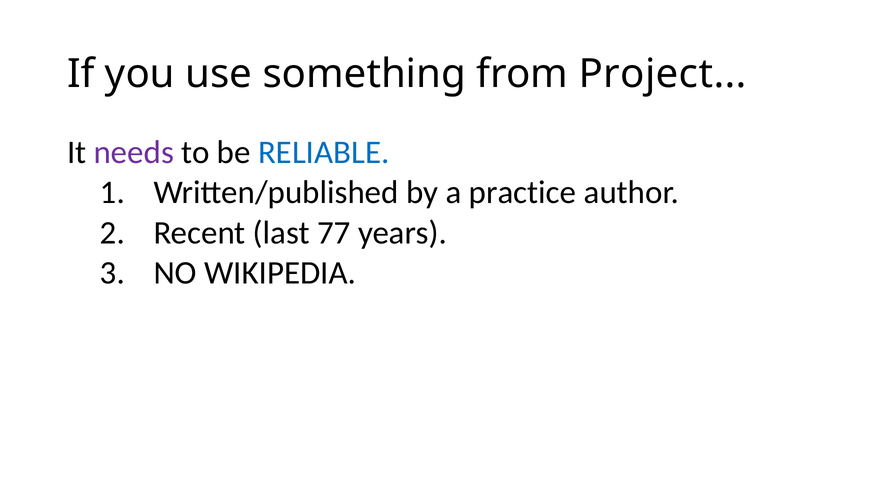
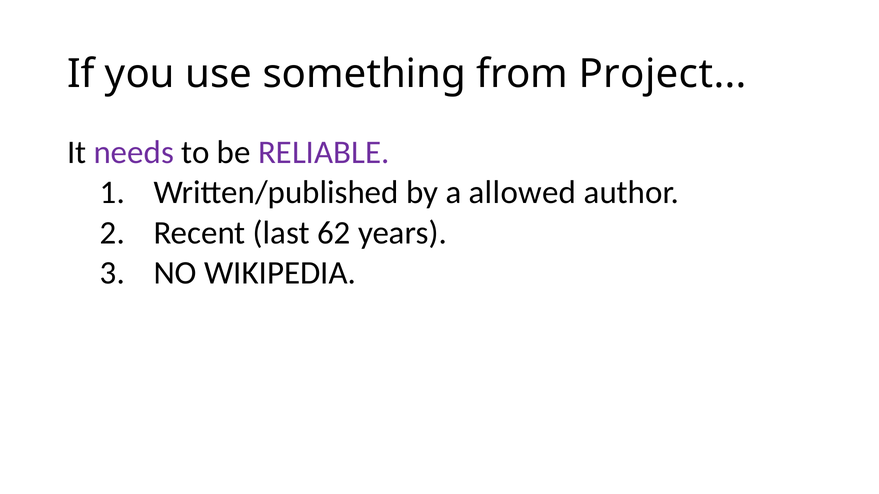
RELIABLE colour: blue -> purple
practice: practice -> allowed
77: 77 -> 62
